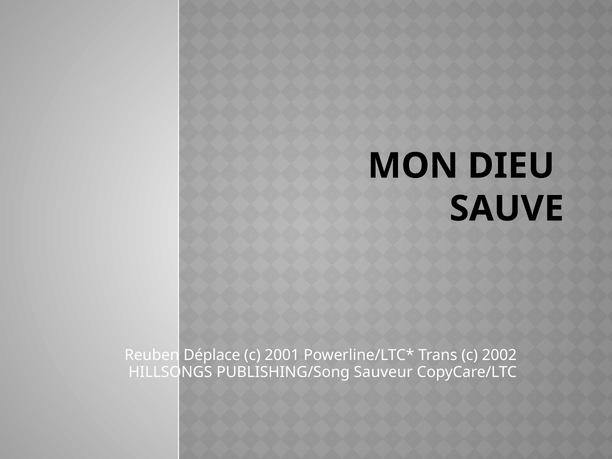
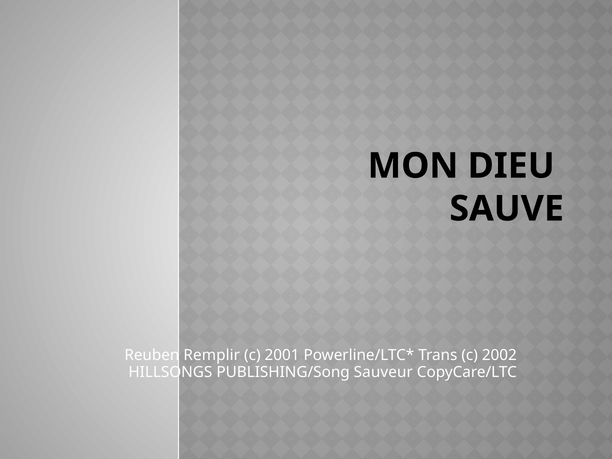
Déplace: Déplace -> Remplir
